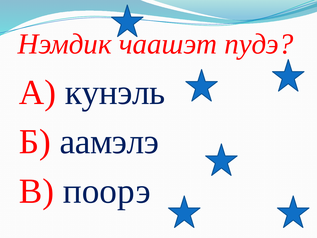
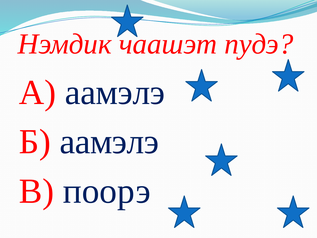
А кунэль: кунэль -> аамэлэ
